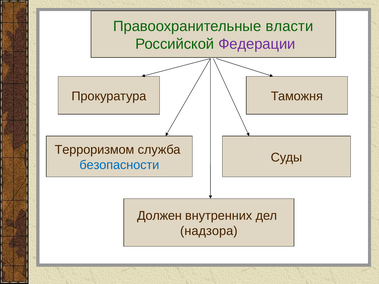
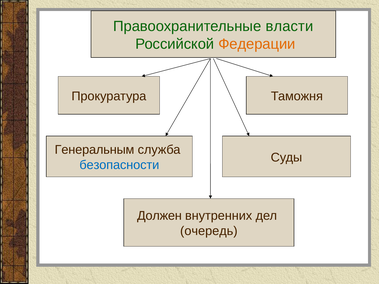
Федерации colour: purple -> orange
Терроризмом: Терроризмом -> Генеральным
надзора: надзора -> очередь
